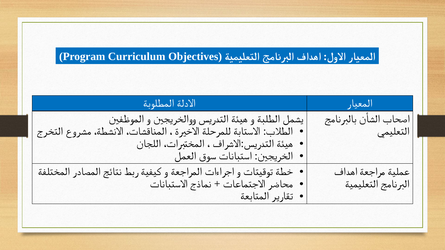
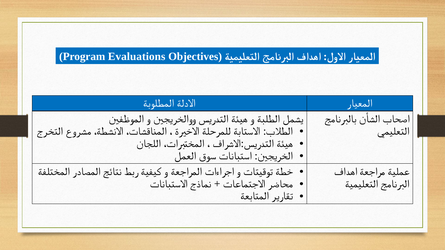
Curriculum: Curriculum -> Evaluations
